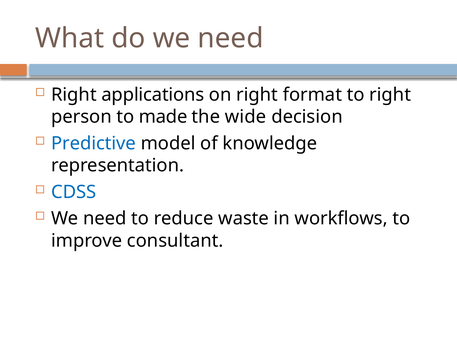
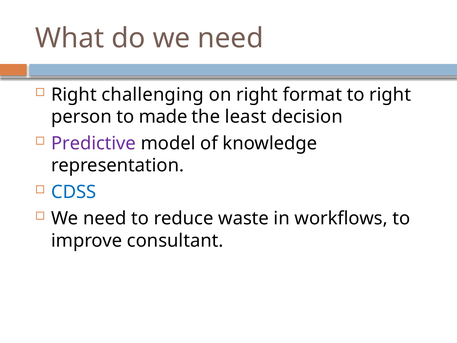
applications: applications -> challenging
wide: wide -> least
Predictive colour: blue -> purple
